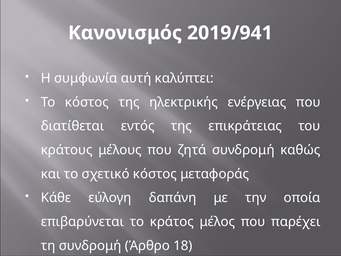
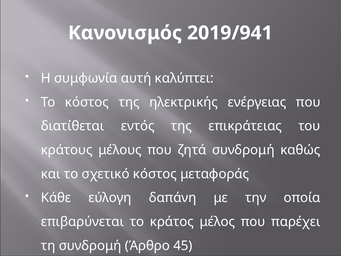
18: 18 -> 45
